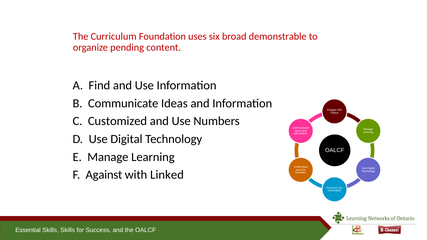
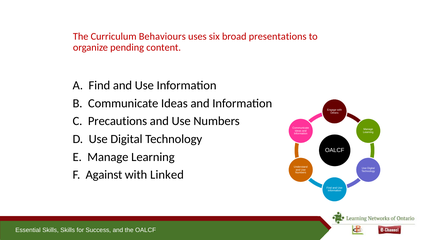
Foundation: Foundation -> Behaviours
demonstrable: demonstrable -> presentations
Customized: Customized -> Precautions
